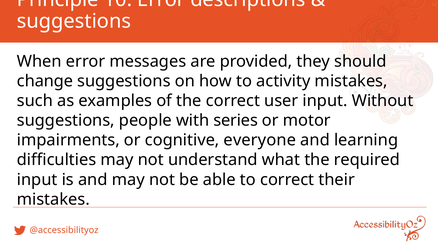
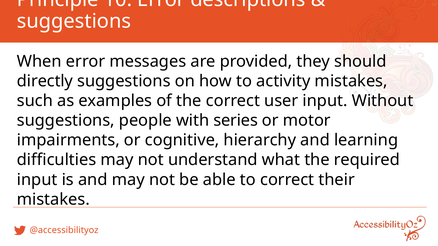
change: change -> directly
everyone: everyone -> hierarchy
